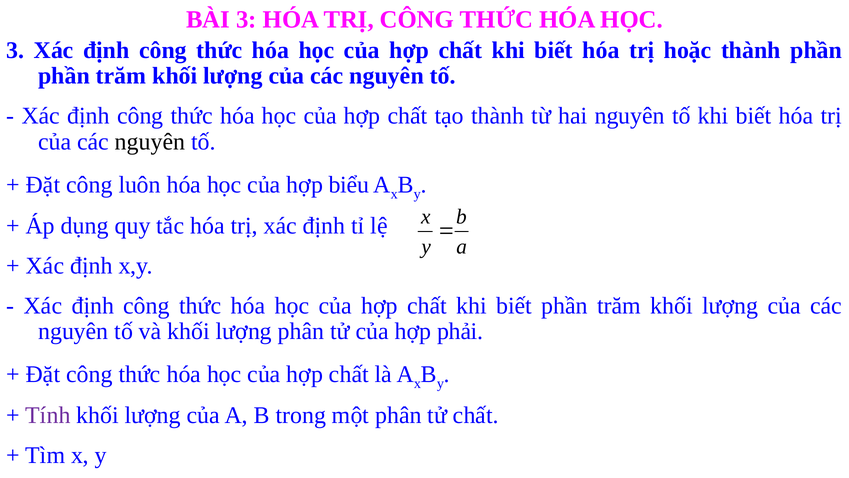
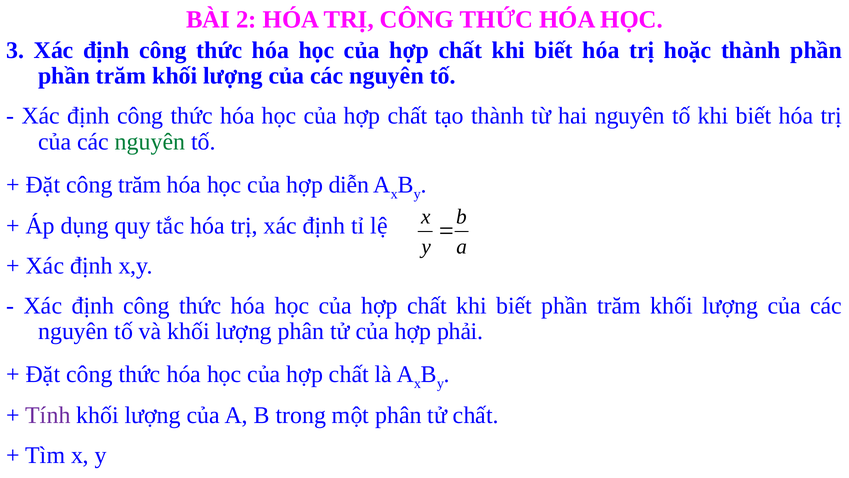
BÀI 3: 3 -> 2
nguyên at (150, 142) colour: black -> green
công luôn: luôn -> trăm
biểu: biểu -> diễn
